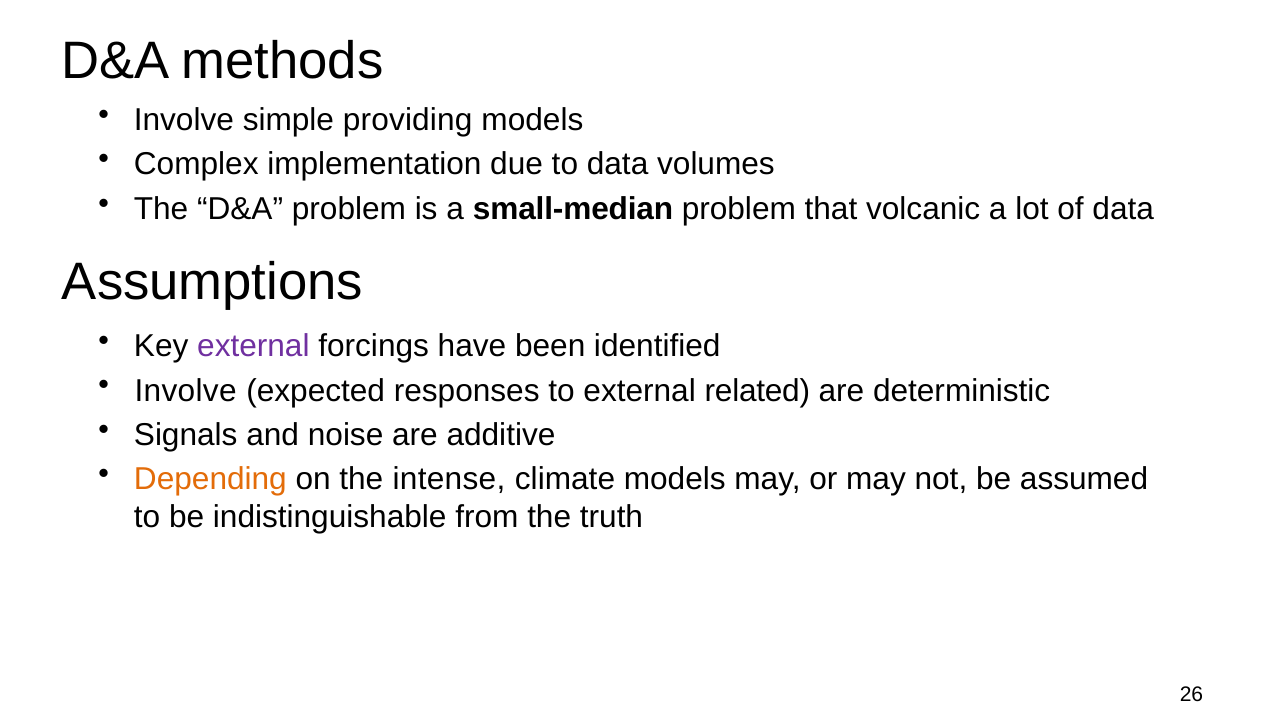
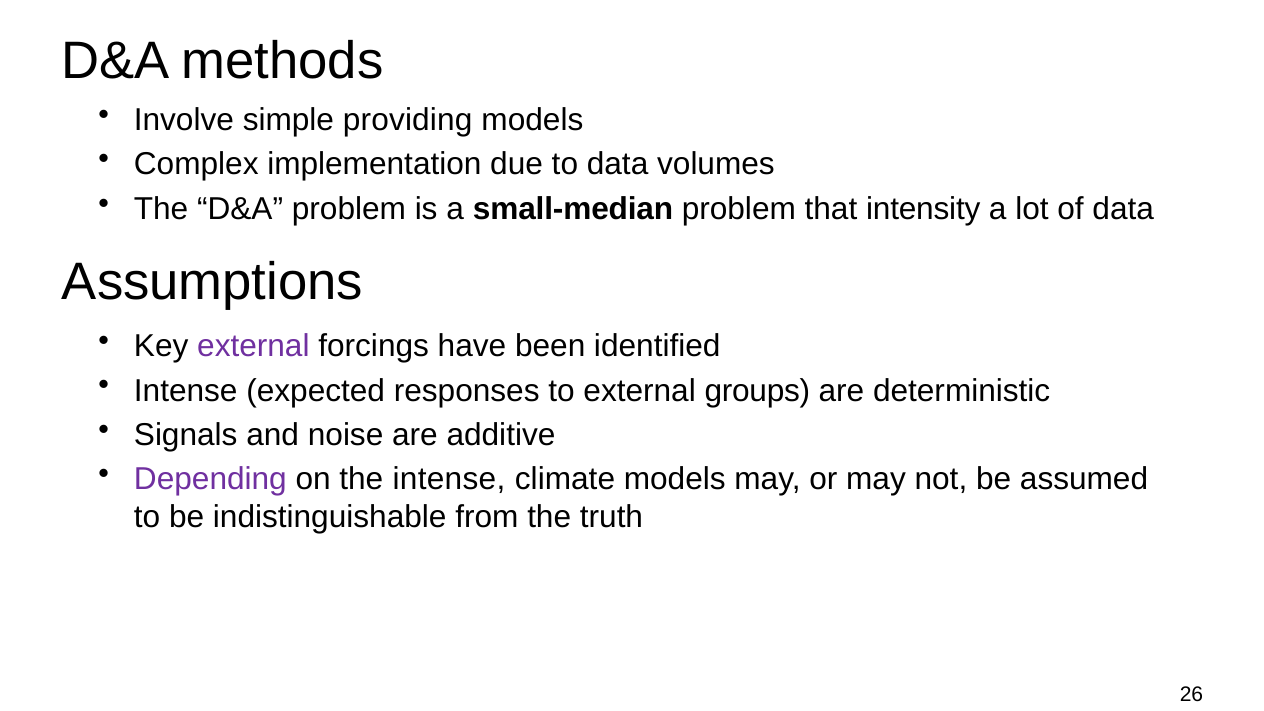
volcanic: volcanic -> intensity
Involve at (186, 391): Involve -> Intense
related: related -> groups
Depending colour: orange -> purple
